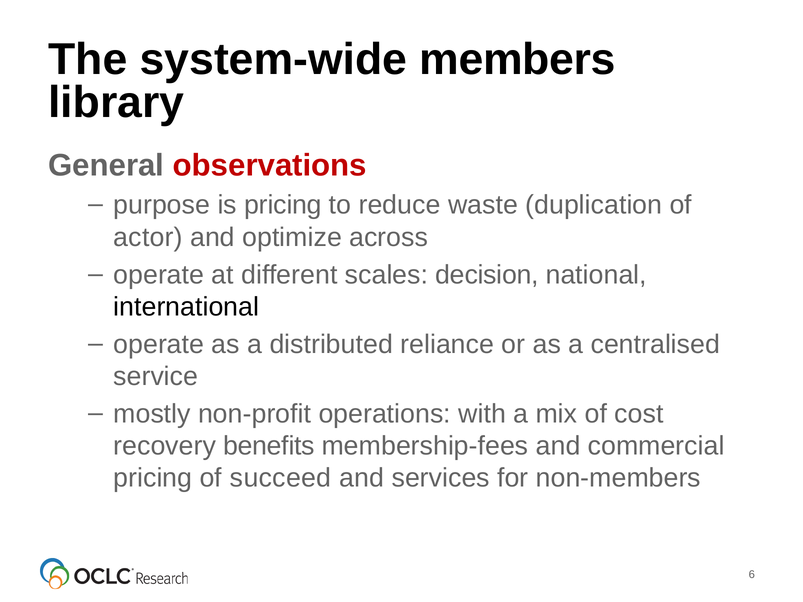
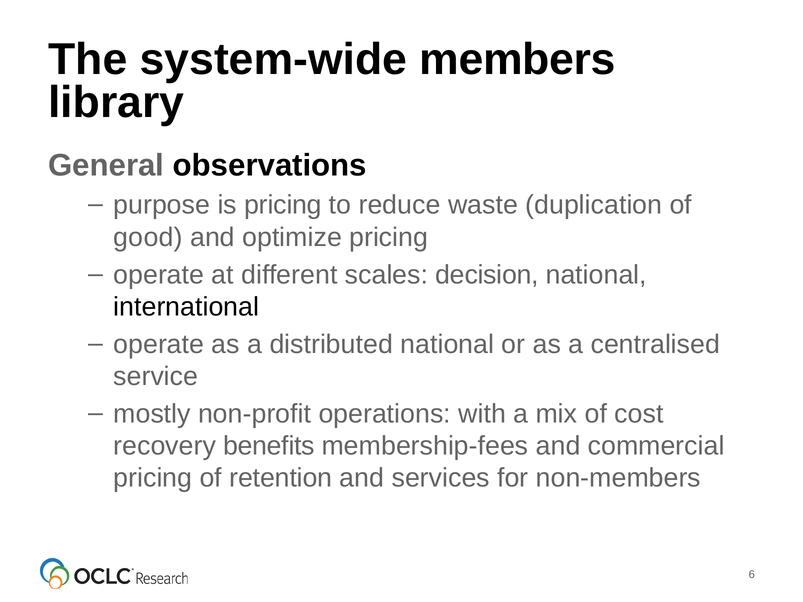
observations colour: red -> black
actor: actor -> good
optimize across: across -> pricing
distributed reliance: reliance -> national
succeed: succeed -> retention
